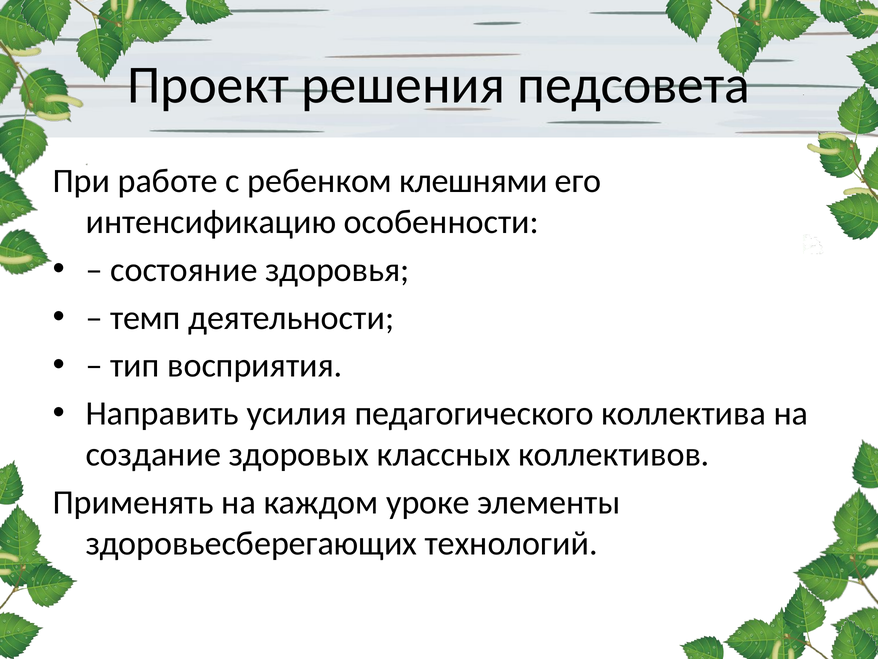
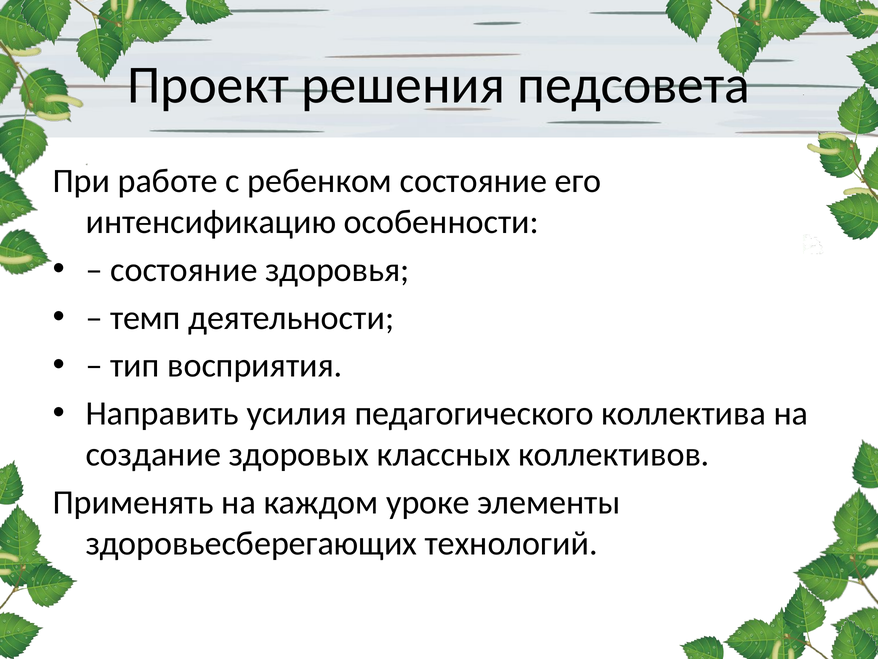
ребенком клешнями: клешнями -> состояние
